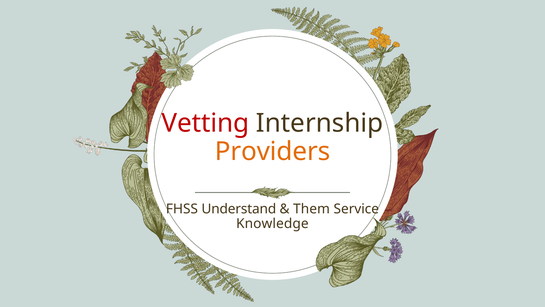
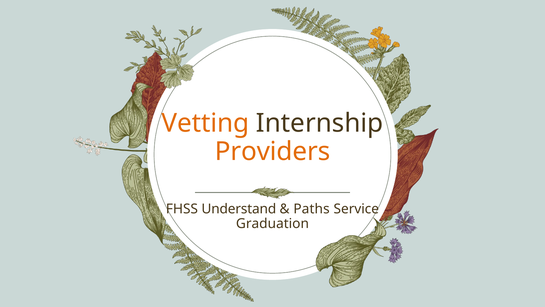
Vetting colour: red -> orange
Them: Them -> Paths
Knowledge: Knowledge -> Graduation
